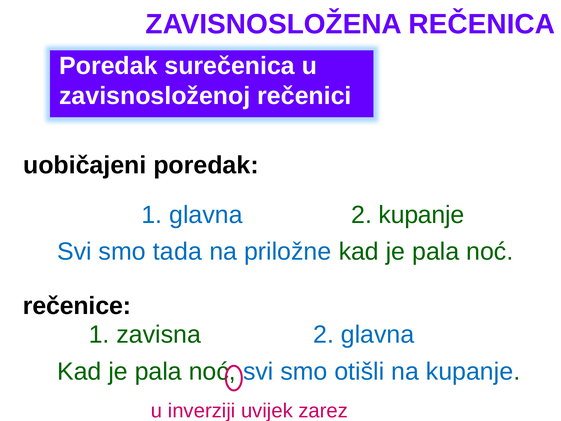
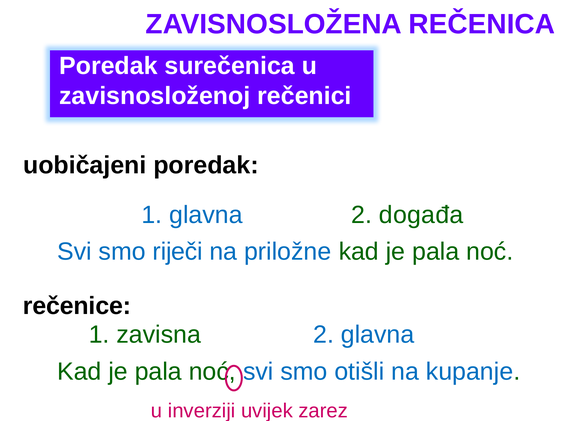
2 kupanje: kupanje -> događa
tada: tada -> riječi
